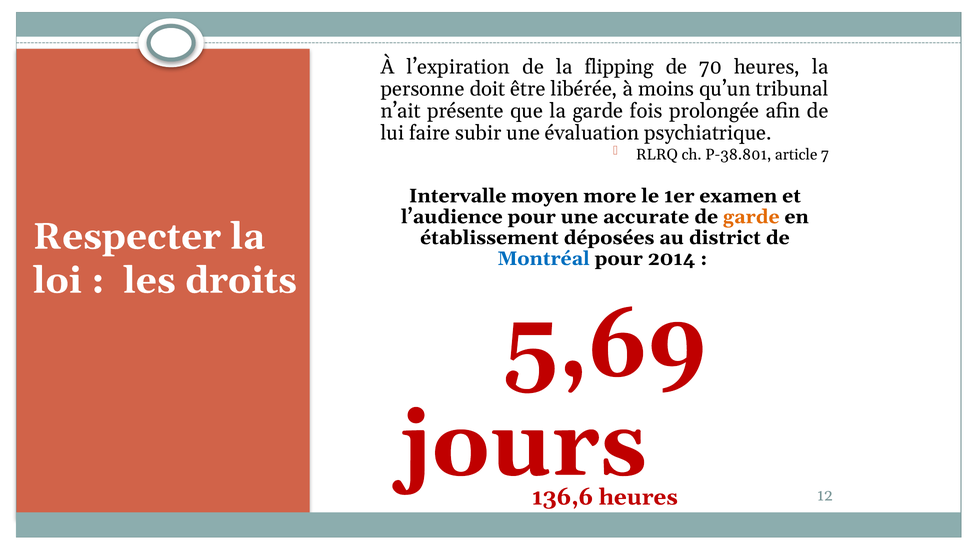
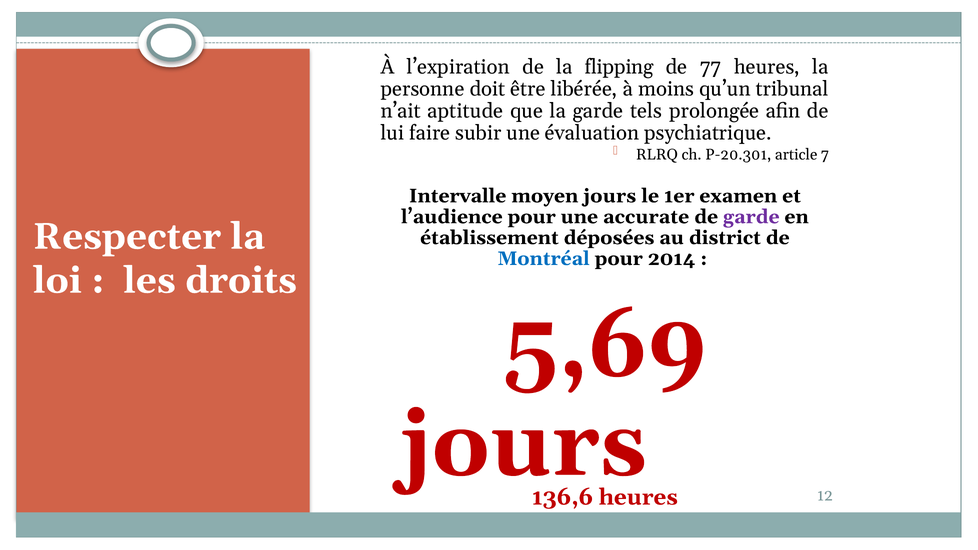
70: 70 -> 77
présente: présente -> aptitude
fois: fois -> tels
P-38.801: P-38.801 -> P-20.301
moyen more: more -> jours
garde at (751, 217) colour: orange -> purple
